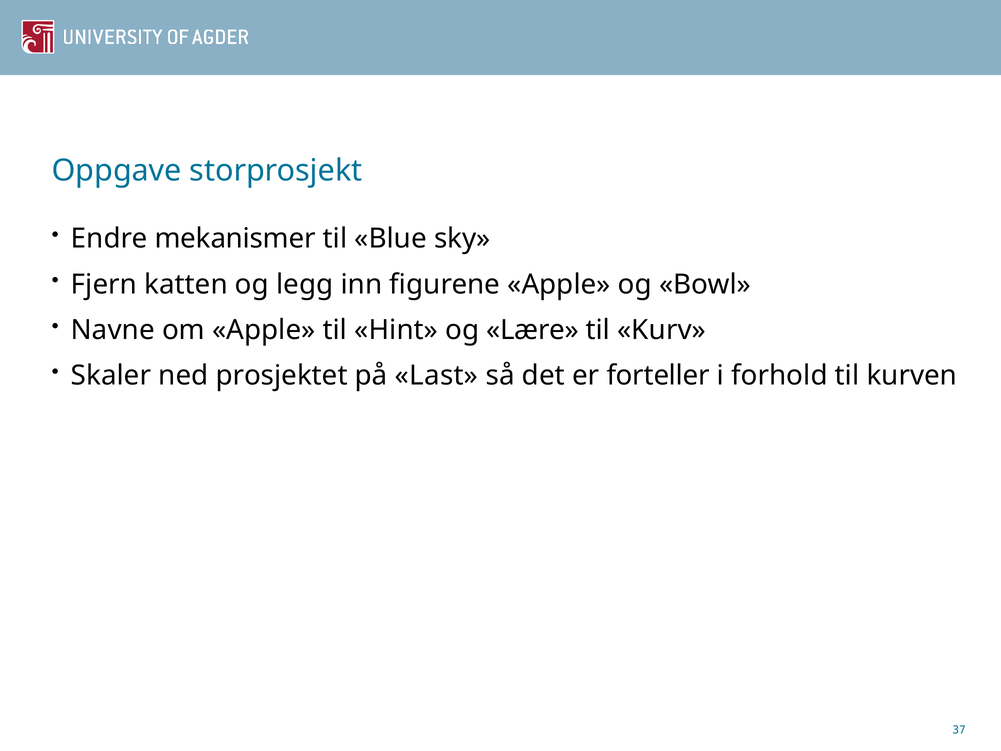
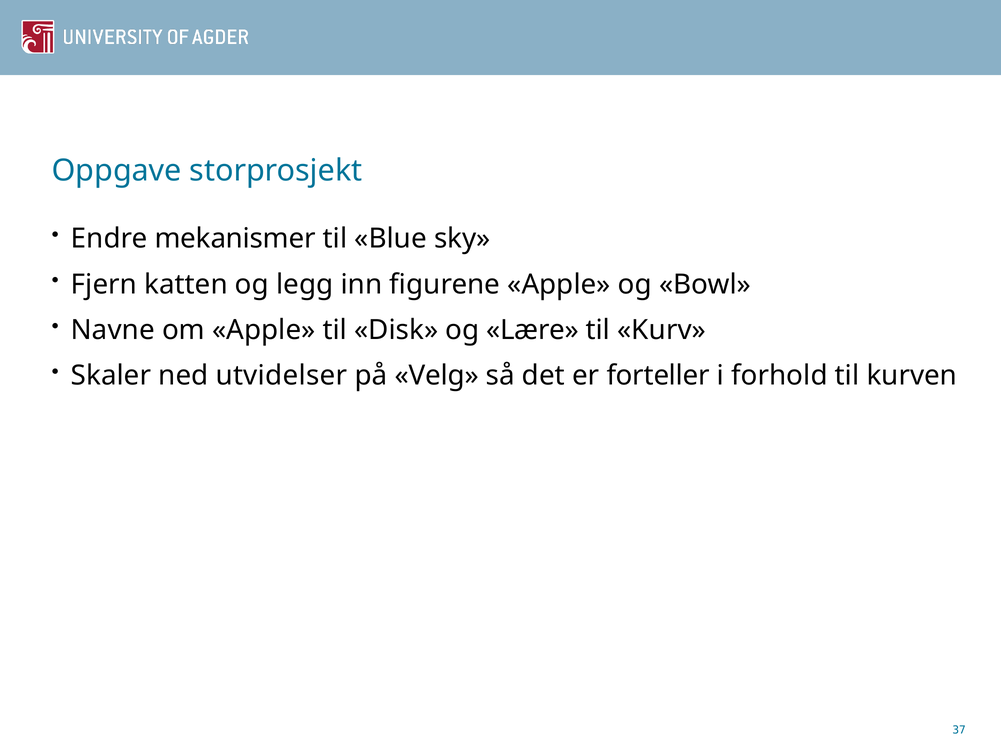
Hint: Hint -> Disk
prosjektet: prosjektet -> utvidelser
Last: Last -> Velg
